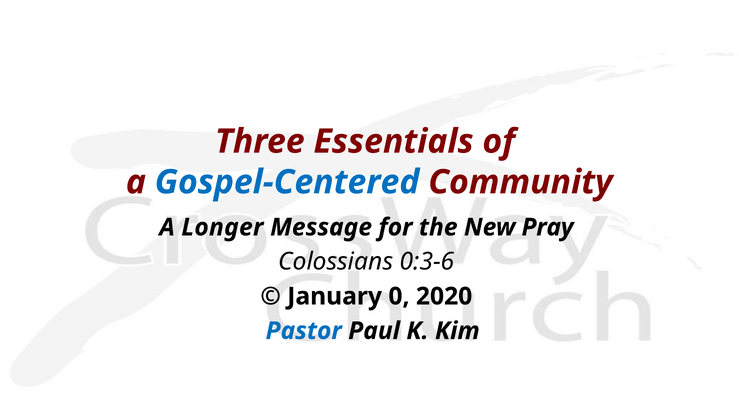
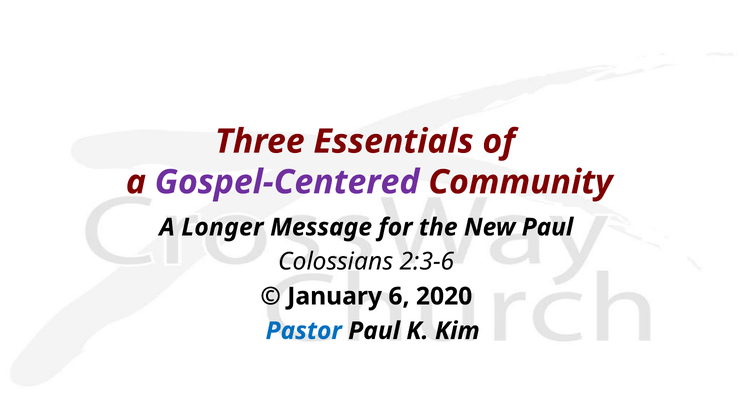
Gospel-Centered colour: blue -> purple
New Pray: Pray -> Paul
0:3-6: 0:3-6 -> 2:3-6
0: 0 -> 6
